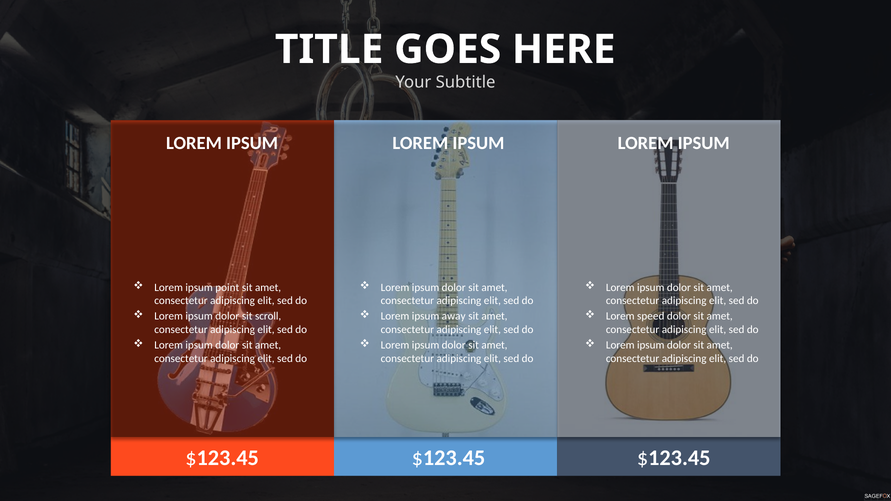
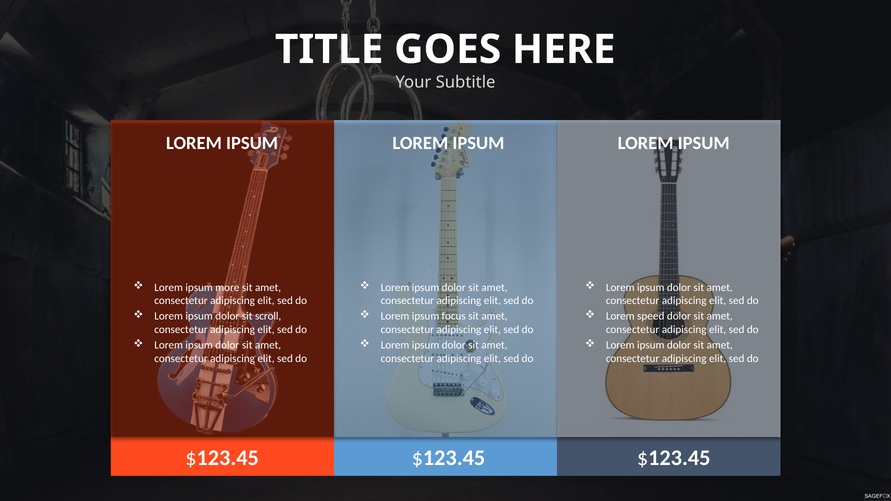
point: point -> more
away: away -> focus
